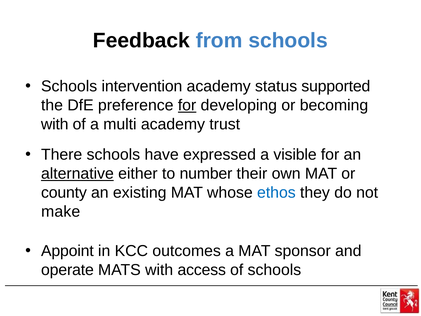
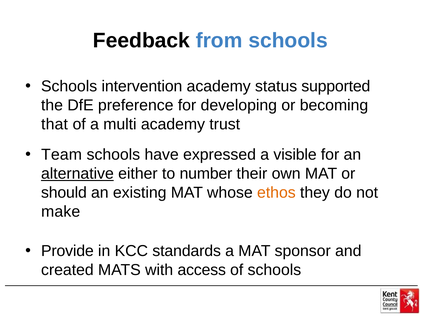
for at (187, 105) underline: present -> none
with at (55, 124): with -> that
There: There -> Team
county: county -> should
ethos colour: blue -> orange
Appoint: Appoint -> Provide
outcomes: outcomes -> standards
operate: operate -> created
